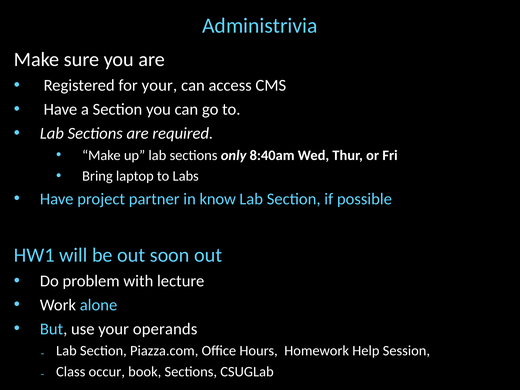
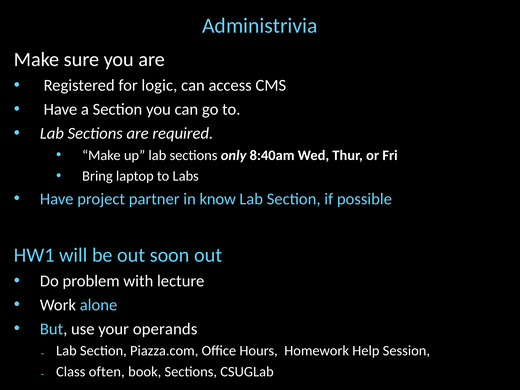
for your: your -> logic
occur: occur -> often
